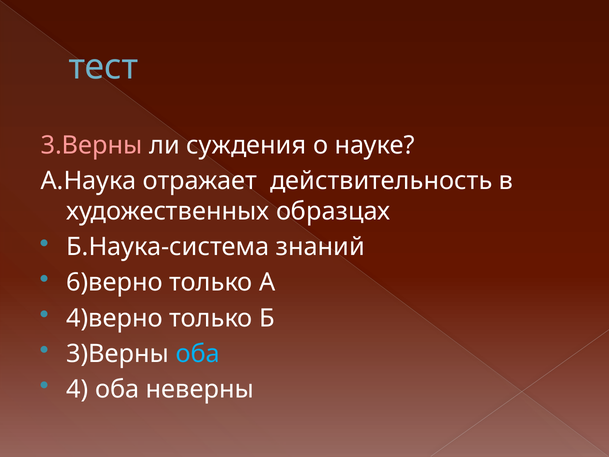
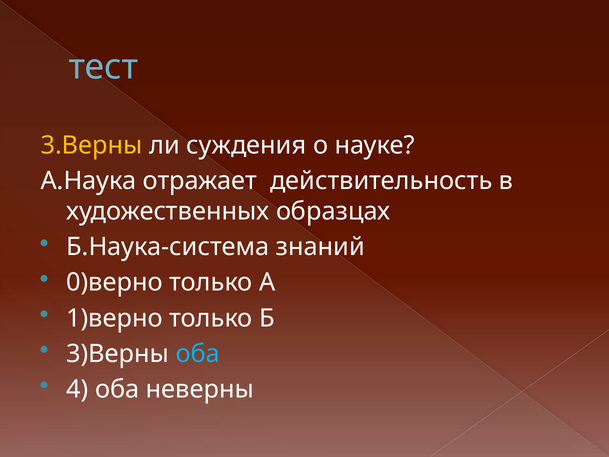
3.Верны colour: pink -> yellow
6)верно: 6)верно -> 0)верно
4)верно: 4)верно -> 1)верно
